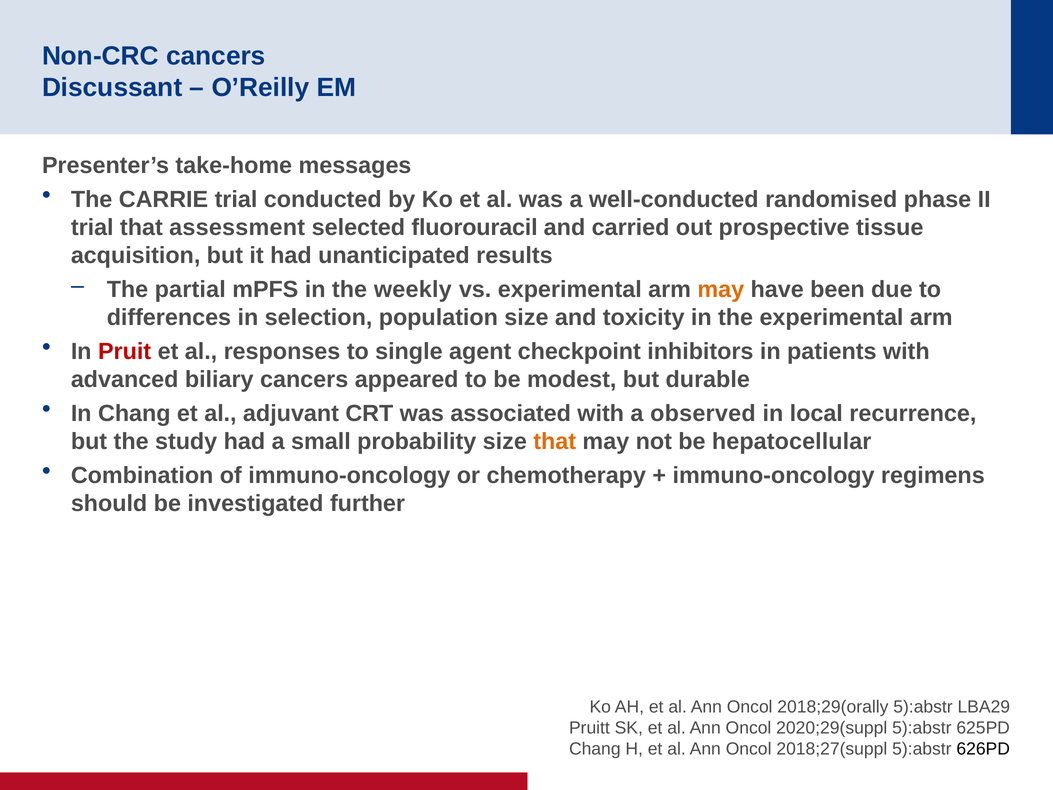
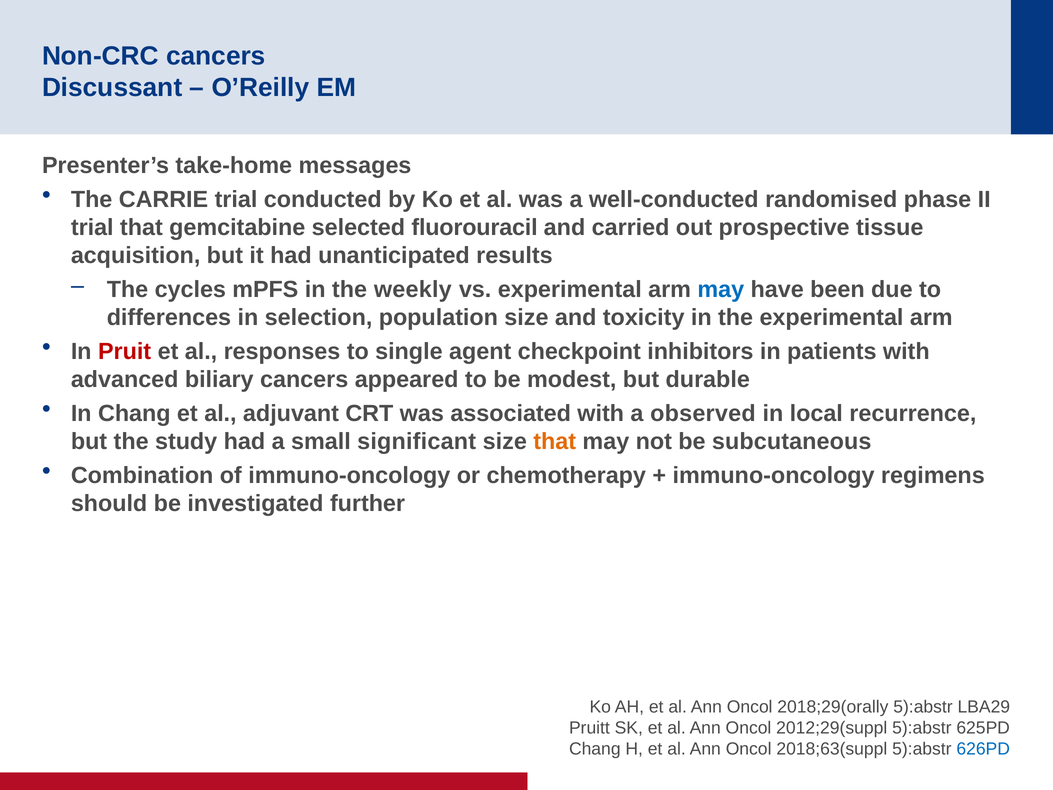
assessment: assessment -> gemcitabine
partial: partial -> cycles
may at (721, 289) colour: orange -> blue
probability: probability -> significant
hepatocellular: hepatocellular -> subcutaneous
2020;29(suppl: 2020;29(suppl -> 2012;29(suppl
2018;27(suppl: 2018;27(suppl -> 2018;63(suppl
626PD colour: black -> blue
